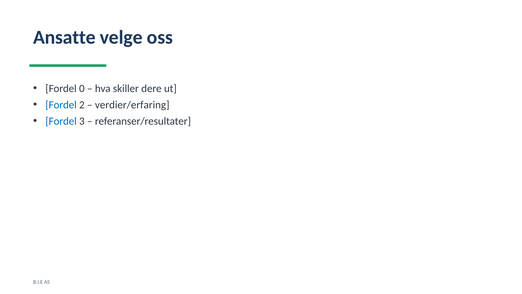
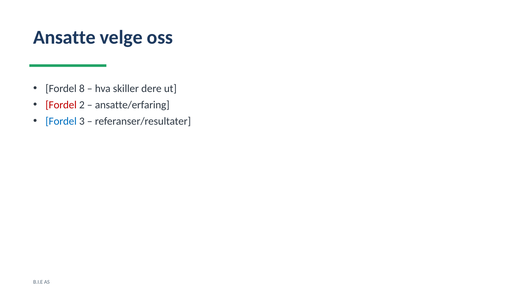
0: 0 -> 8
Fordel at (61, 105) colour: blue -> red
verdier/erfaring: verdier/erfaring -> ansatte/erfaring
